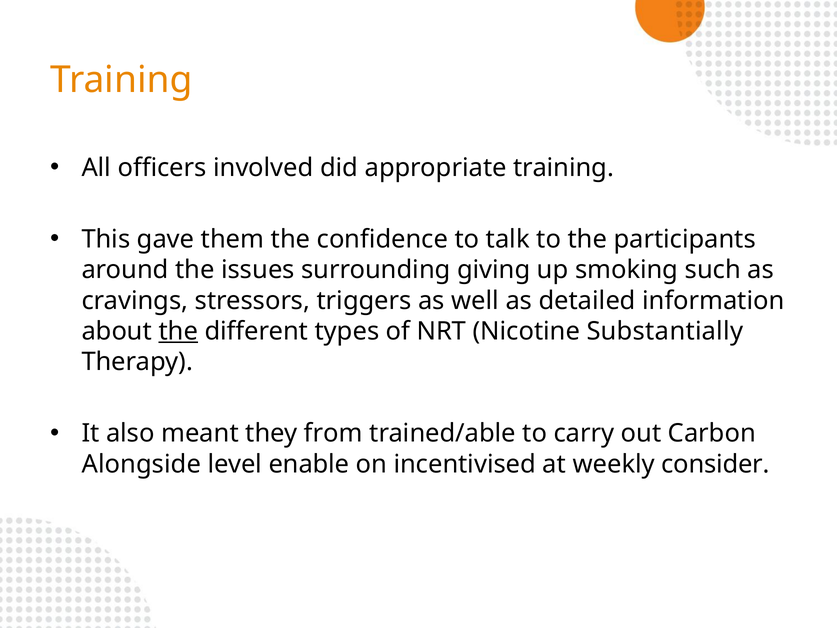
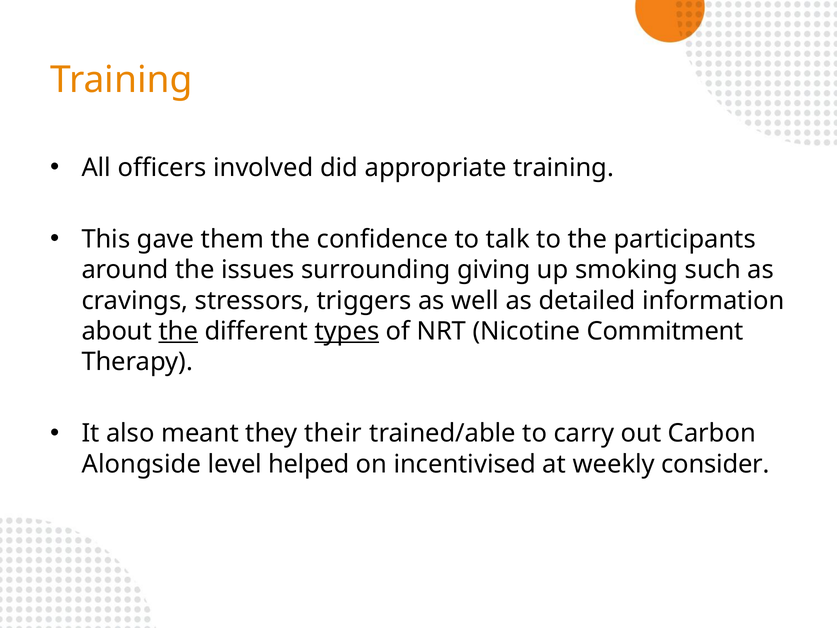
types underline: none -> present
Substantially: Substantially -> Commitment
from: from -> their
enable: enable -> helped
